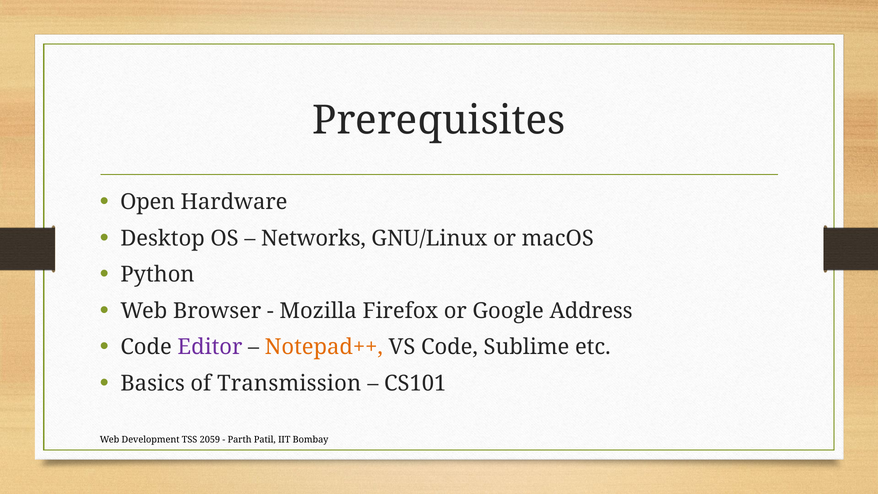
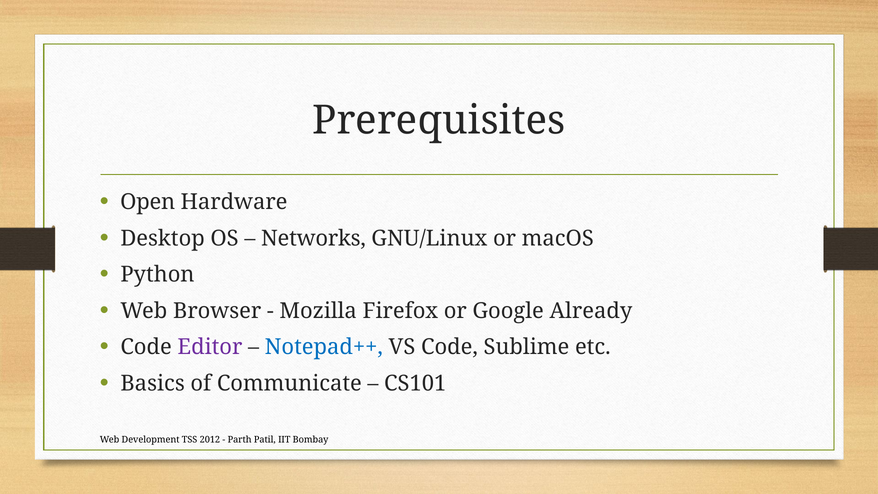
Address: Address -> Already
Notepad++ colour: orange -> blue
Transmission: Transmission -> Communicate
2059: 2059 -> 2012
